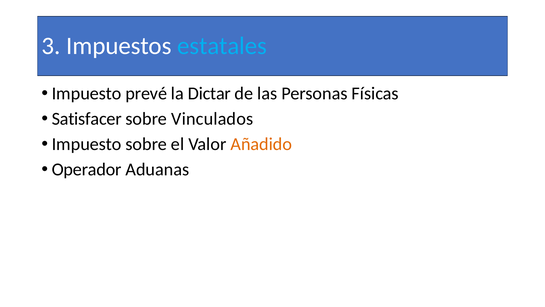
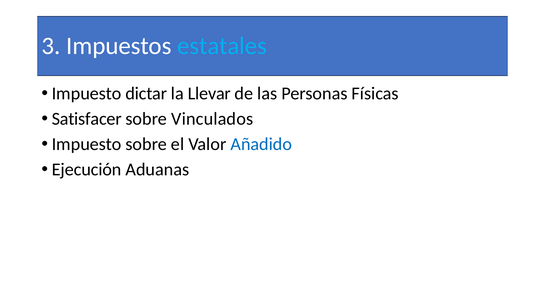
prevé: prevé -> dictar
Dictar: Dictar -> Llevar
Añadido colour: orange -> blue
Operador: Operador -> Ejecución
